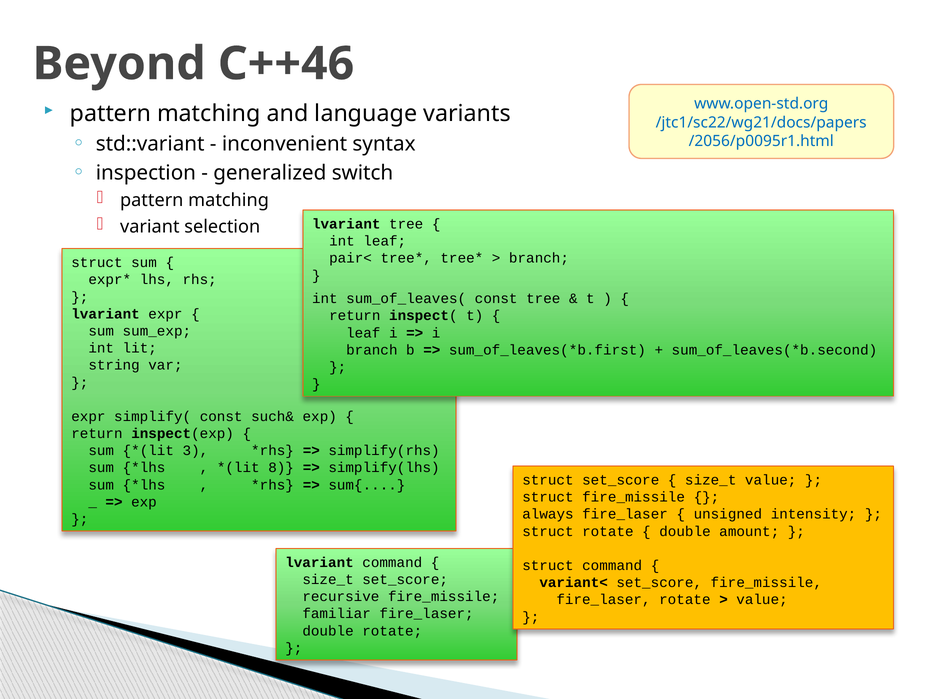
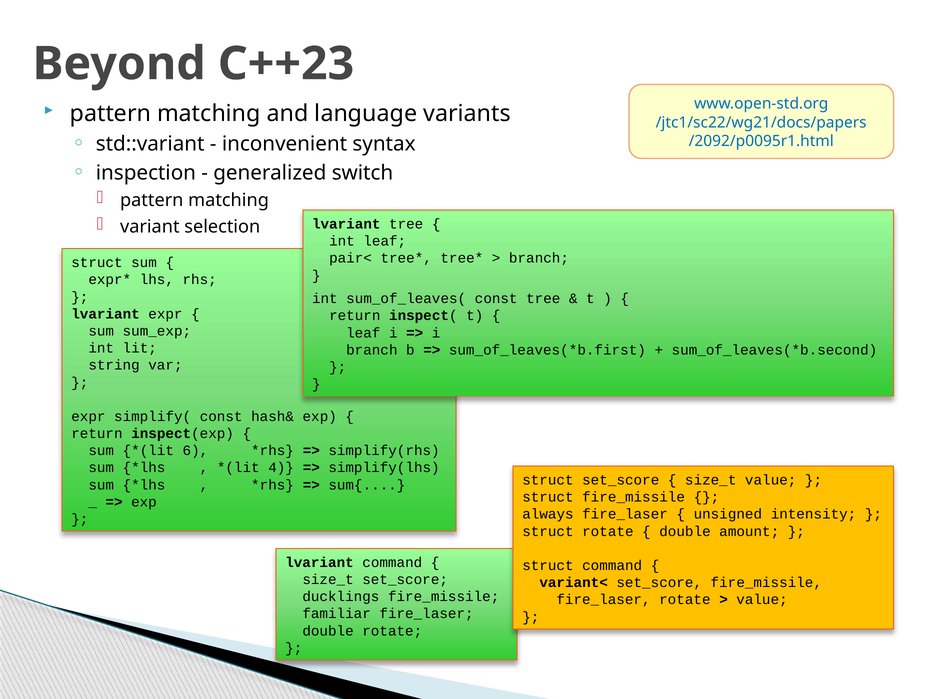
C++46: C++46 -> C++23
/2056/p0095r1.html: /2056/p0095r1.html -> /2092/p0095r1.html
such&: such& -> hash&
3: 3 -> 6
8: 8 -> 4
recursive: recursive -> ducklings
